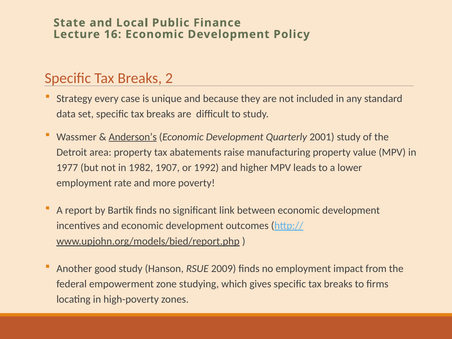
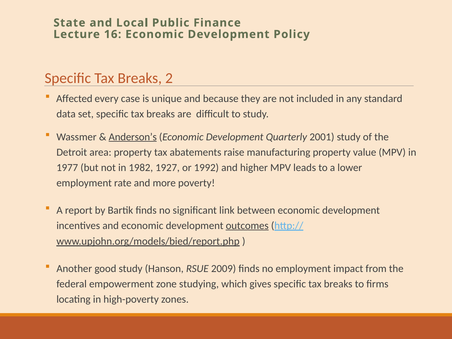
Strategy: Strategy -> Affected
1907: 1907 -> 1927
outcomes underline: none -> present
